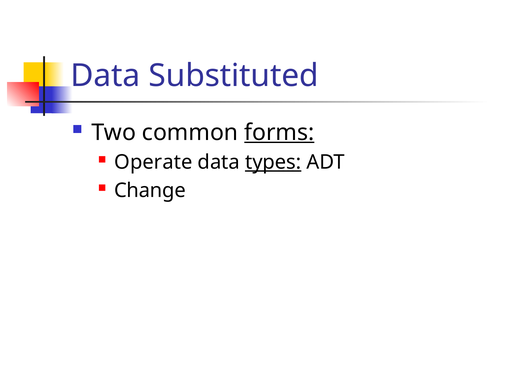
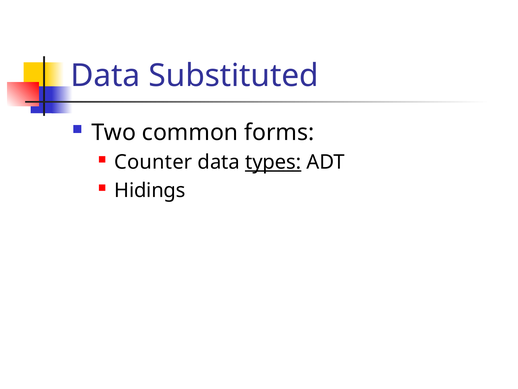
forms underline: present -> none
Operate: Operate -> Counter
Change: Change -> Hidings
